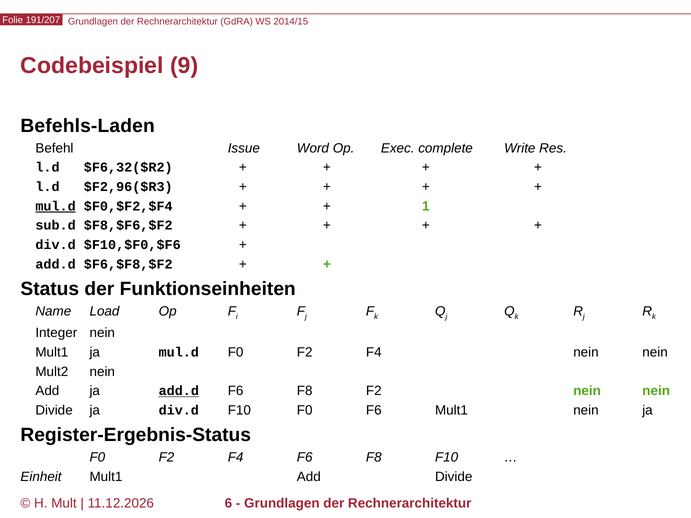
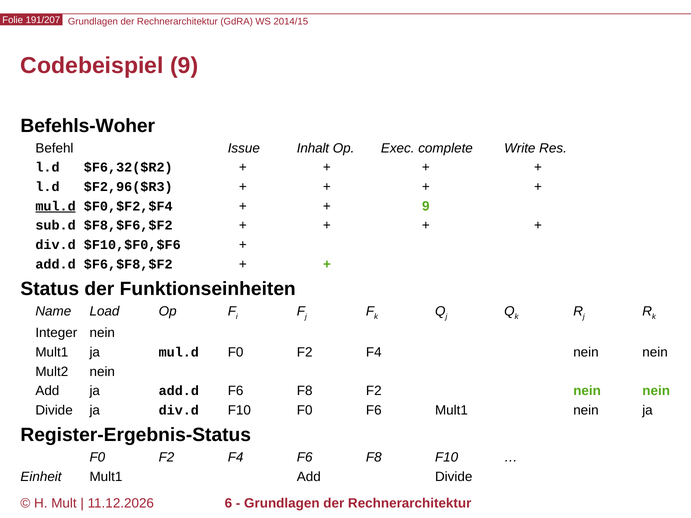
Befehls-Laden: Befehls-Laden -> Befehls-Woher
Word: Word -> Inhalt
1 at (426, 206): 1 -> 9
add.d at (179, 391) underline: present -> none
